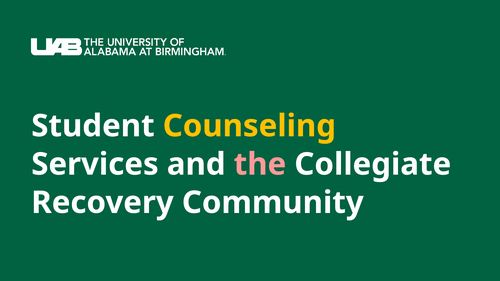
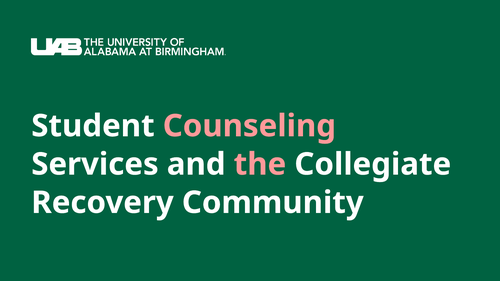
Counseling colour: yellow -> pink
